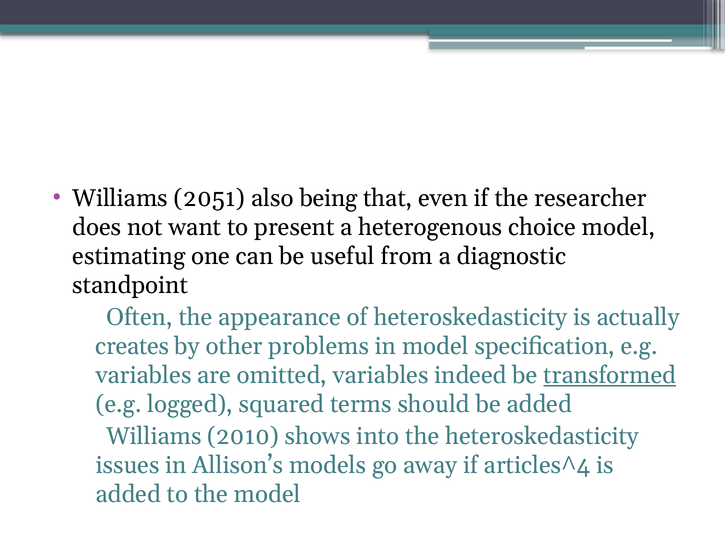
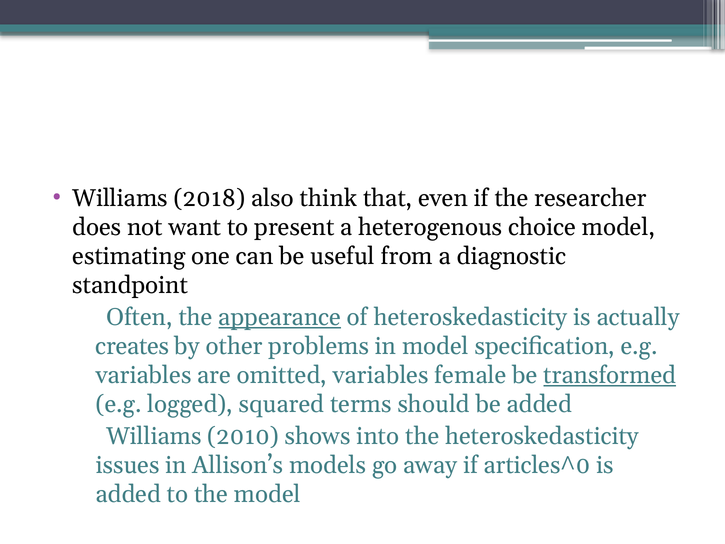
2051: 2051 -> 2018
being: being -> think
appearance underline: none -> present
indeed: indeed -> female
articles^4: articles^4 -> articles^0
